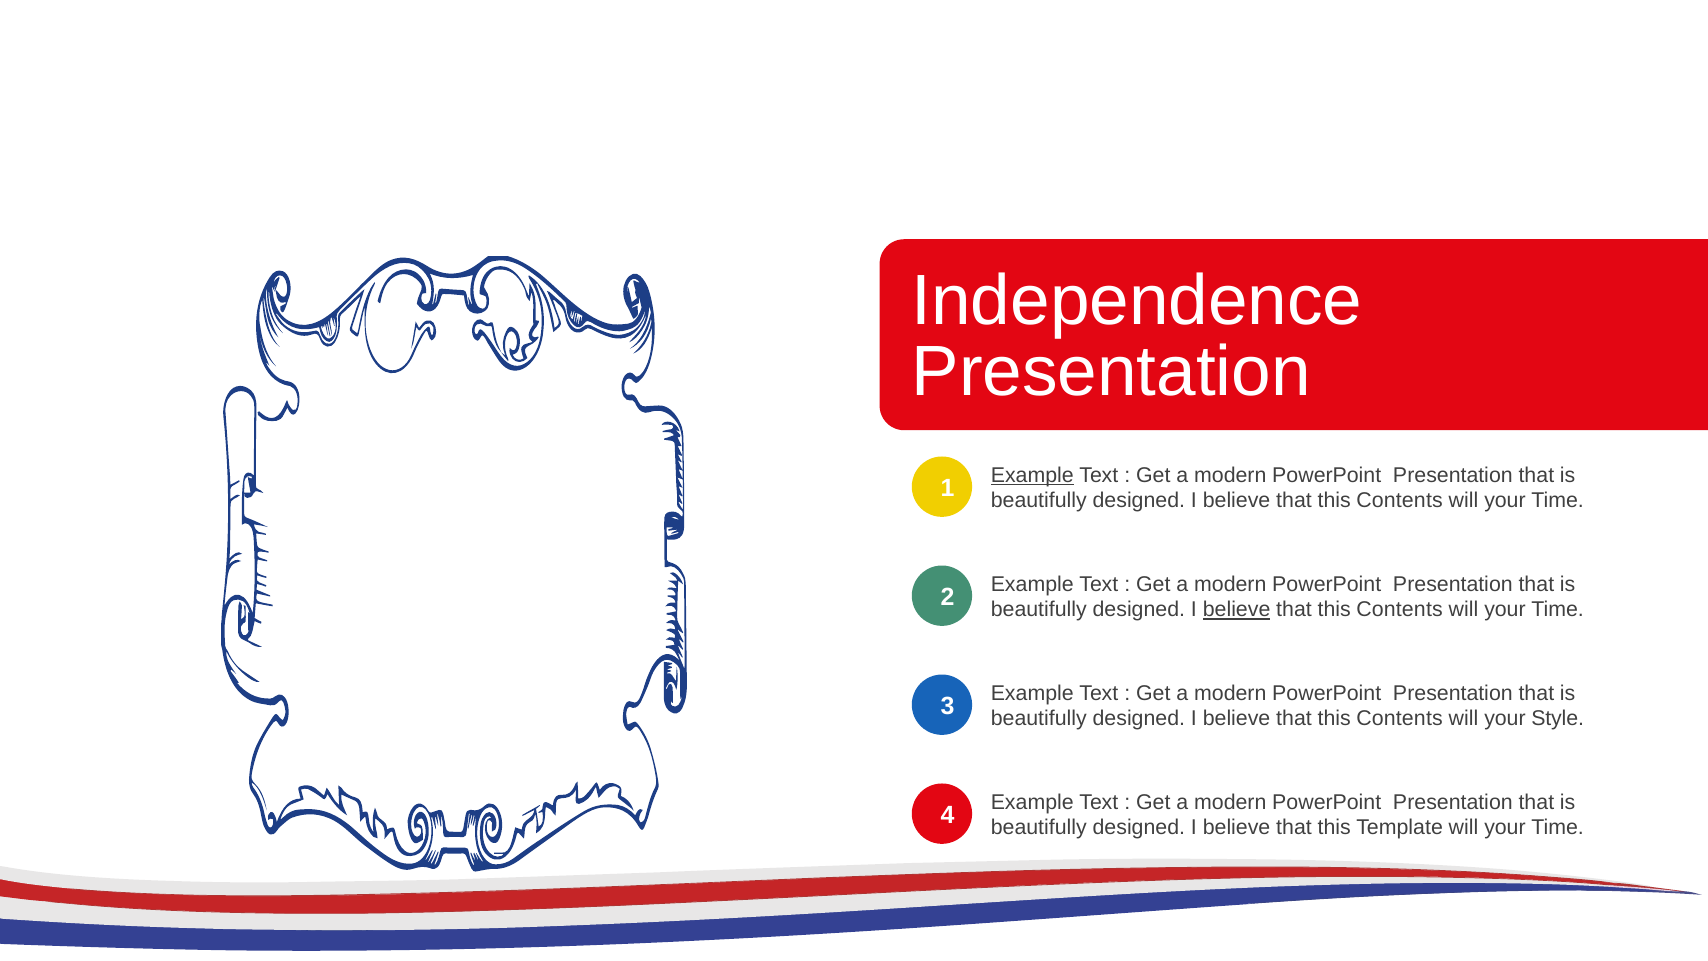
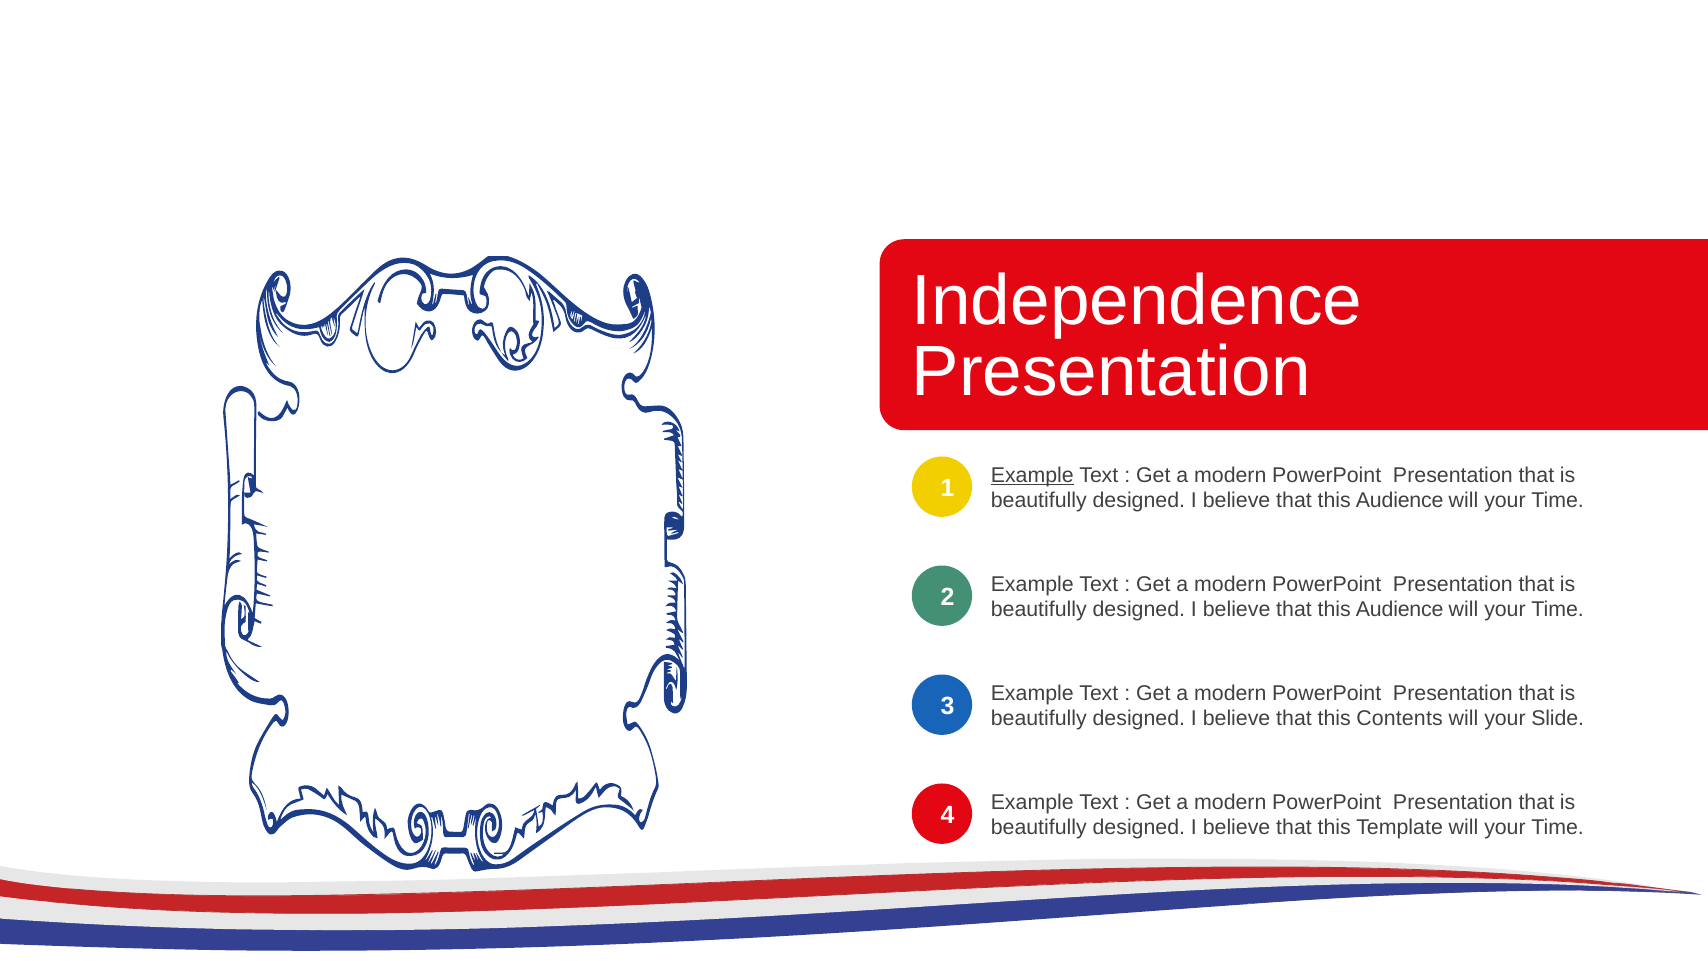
Contents at (1400, 501): Contents -> Audience
believe at (1237, 610) underline: present -> none
Contents at (1400, 610): Contents -> Audience
Style: Style -> Slide
